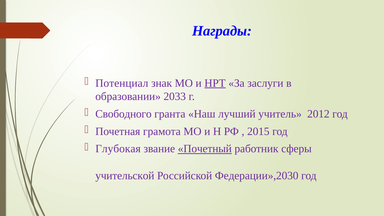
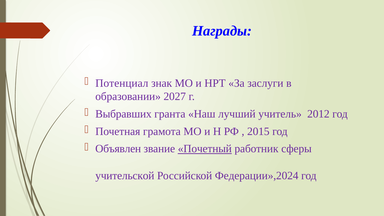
НРТ underline: present -> none
2033: 2033 -> 2027
Свободного: Свободного -> Выбравших
Глубокая: Глубокая -> Объявлен
Федерации»,2030: Федерации»,2030 -> Федерации»,2024
